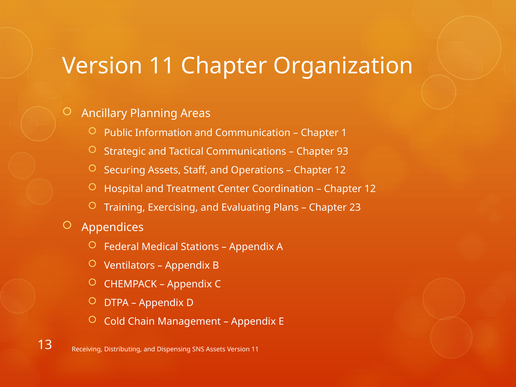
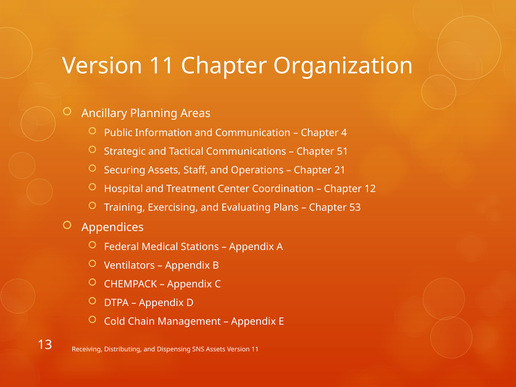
1: 1 -> 4
93: 93 -> 51
12 at (340, 170): 12 -> 21
23: 23 -> 53
